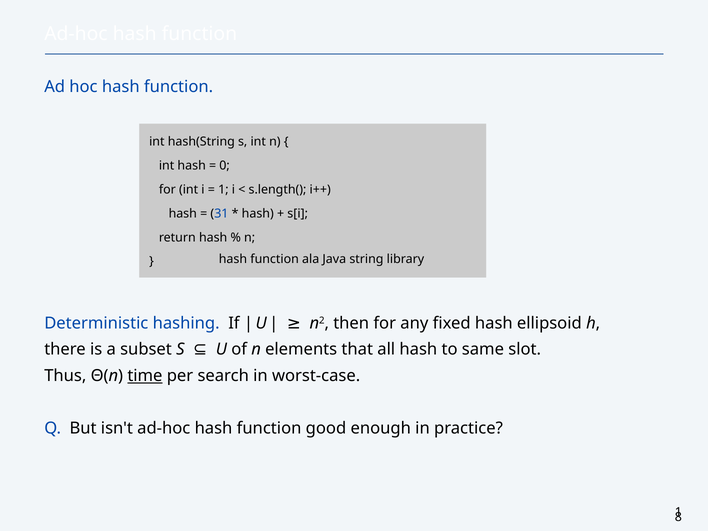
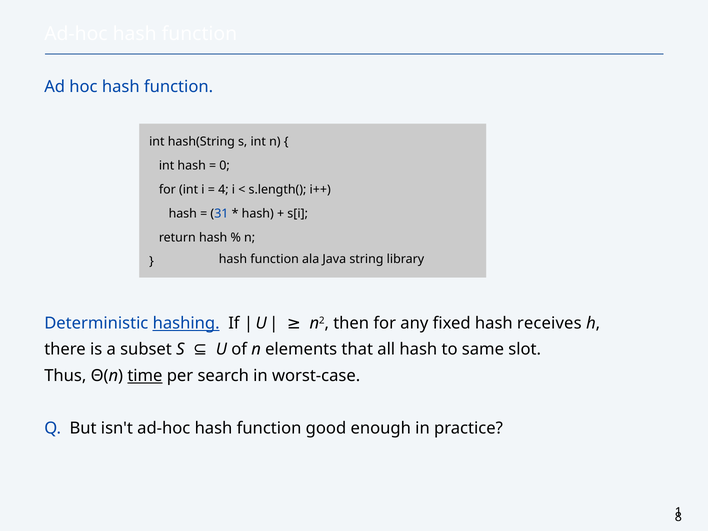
1 at (223, 190): 1 -> 4
hashing underline: none -> present
ellipsoid: ellipsoid -> receives
